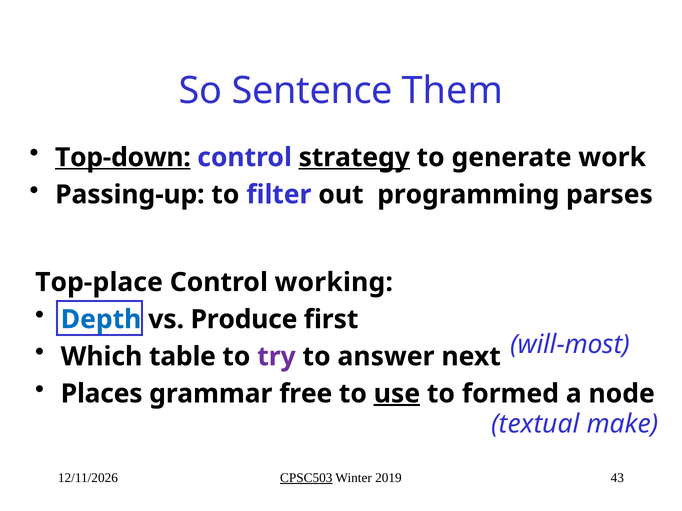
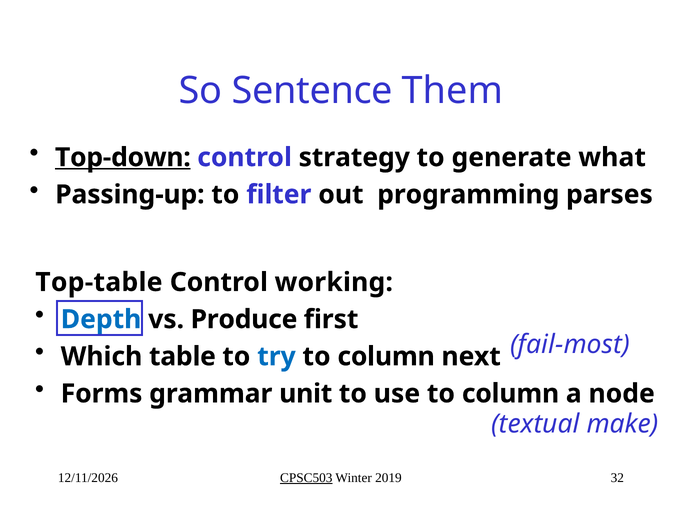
strategy underline: present -> none
work: work -> what
Top-place: Top-place -> Top-table
will-most: will-most -> fail-most
try colour: purple -> blue
answer at (386, 357): answer -> column
Places: Places -> Forms
free: free -> unit
use underline: present -> none
formed at (510, 394): formed -> column
43: 43 -> 32
